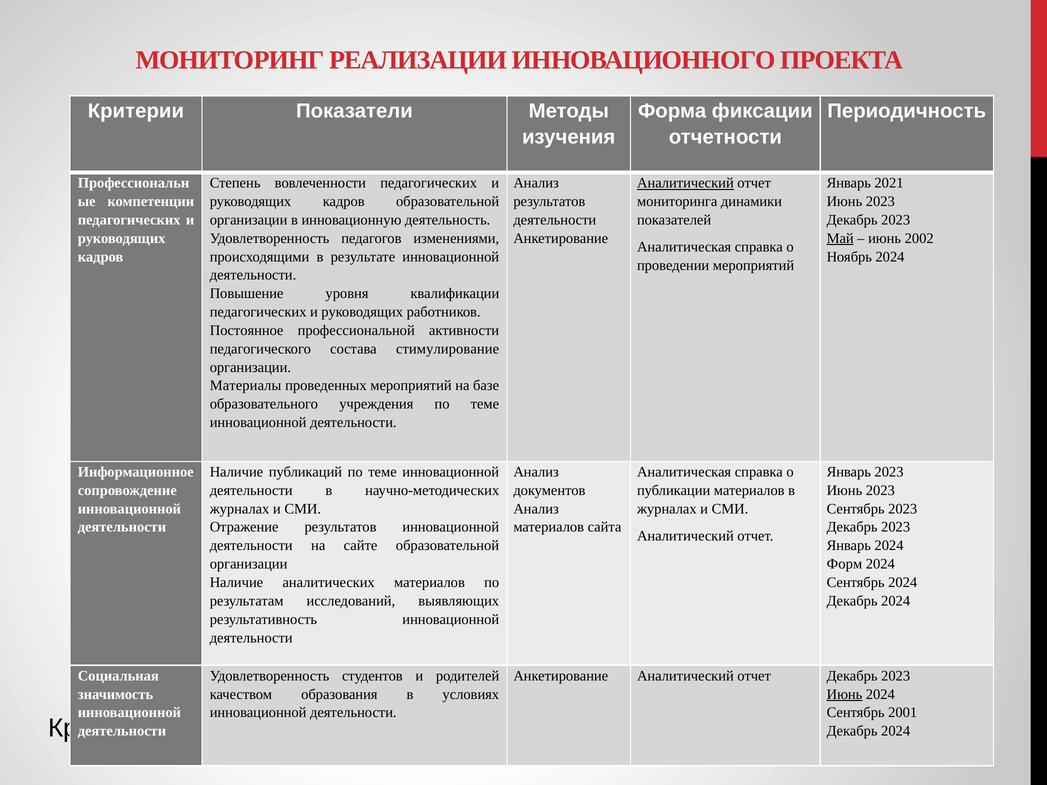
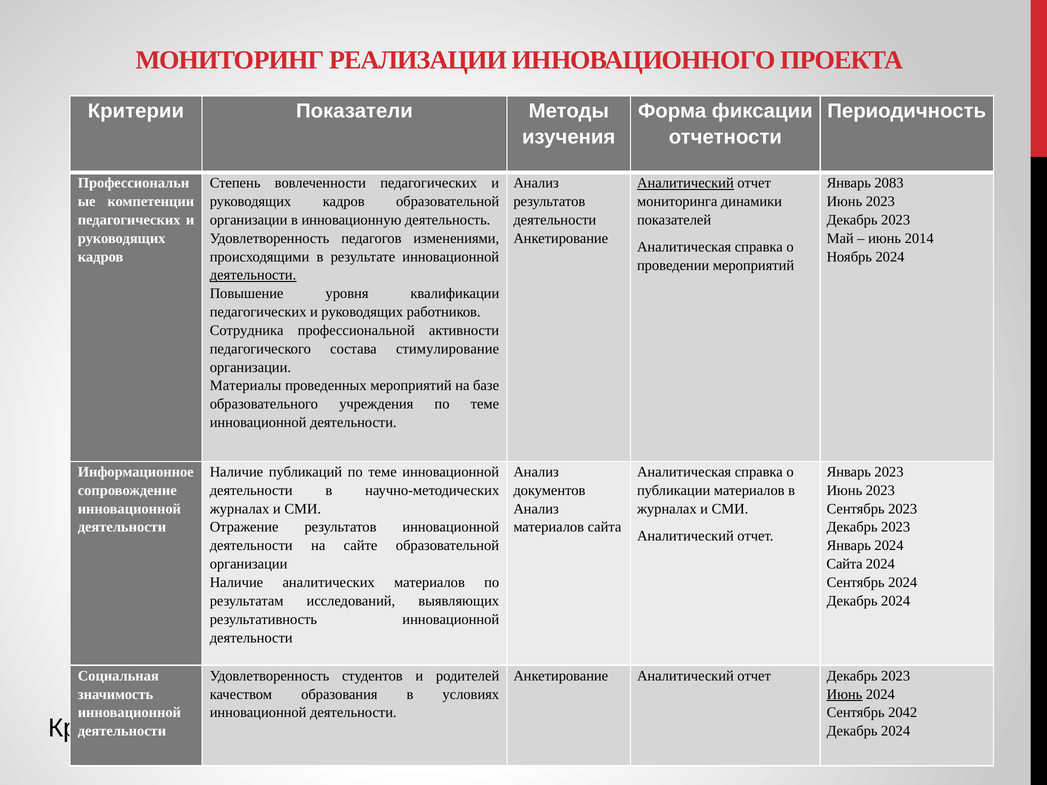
2021: 2021 -> 2083
Май underline: present -> none
2002: 2002 -> 2014
деятельности at (253, 275) underline: none -> present
Постоянное: Постоянное -> Сотрудника
Форм at (844, 564): Форм -> Сайта
2001: 2001 -> 2042
